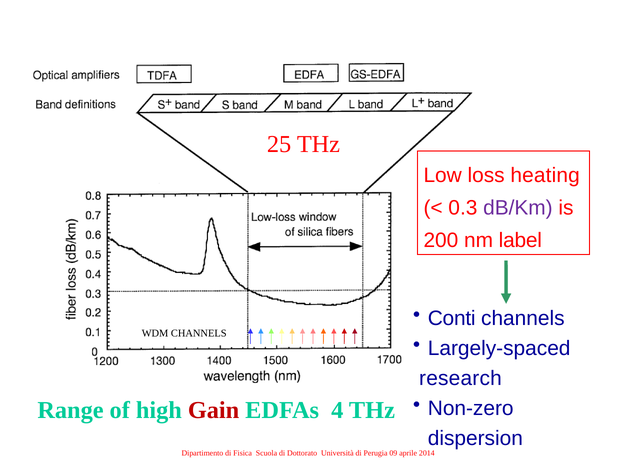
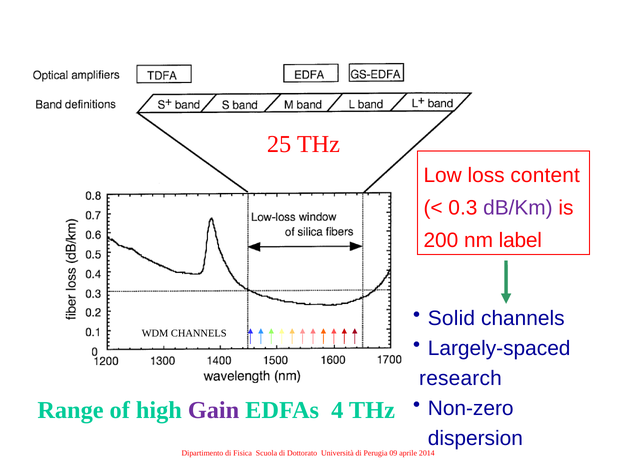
heating: heating -> content
Conti: Conti -> Solid
Gain colour: red -> purple
